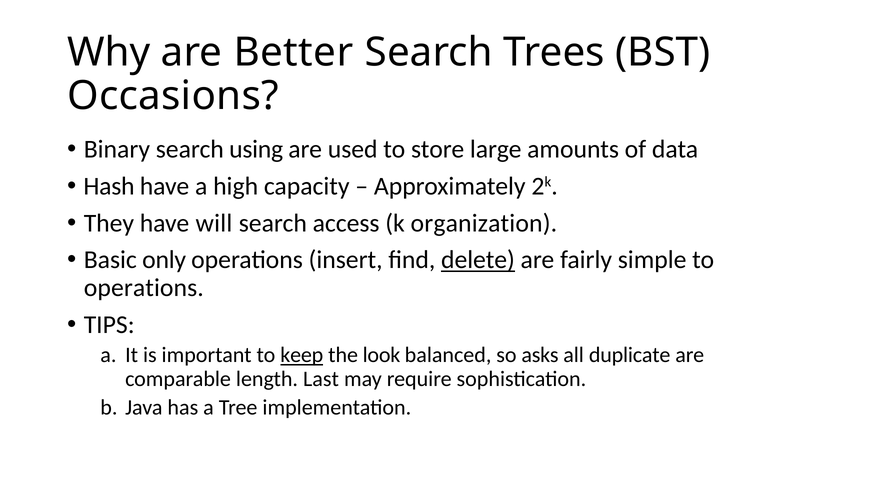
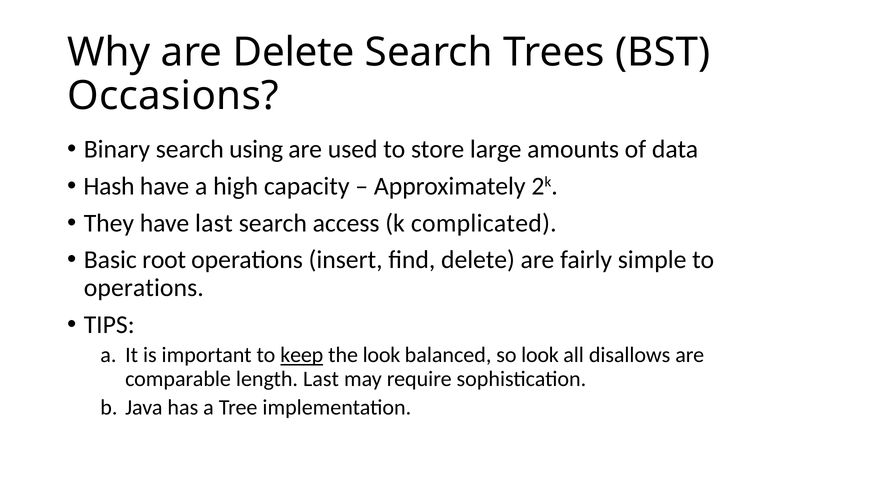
are Better: Better -> Delete
have will: will -> last
organization: organization -> complicated
only: only -> root
delete at (478, 260) underline: present -> none
so asks: asks -> look
duplicate: duplicate -> disallows
